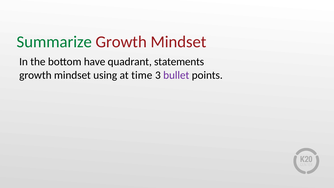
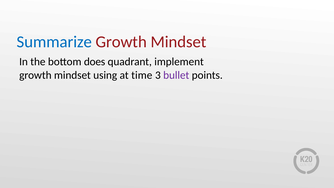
Summarize colour: green -> blue
have: have -> does
statements: statements -> implement
